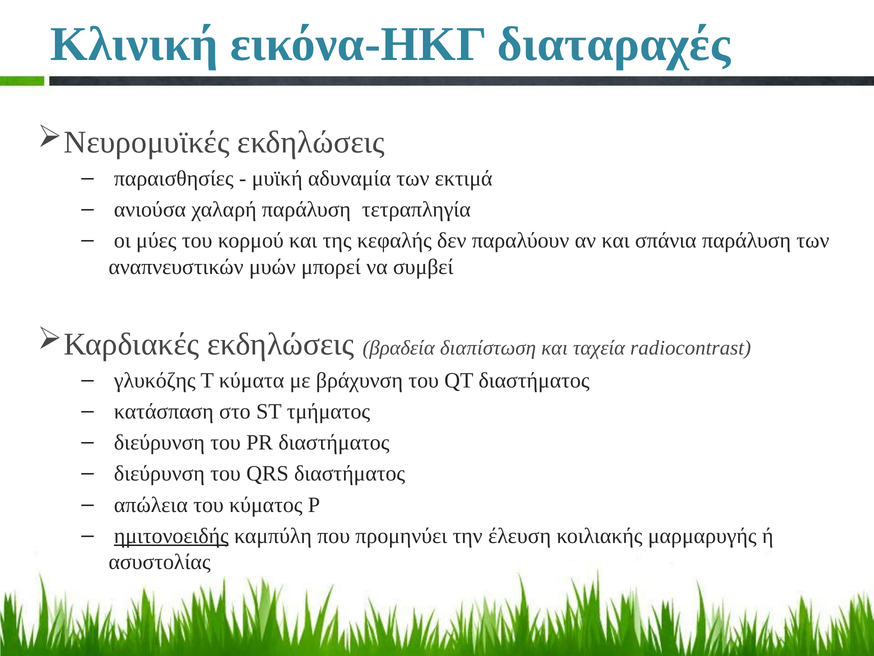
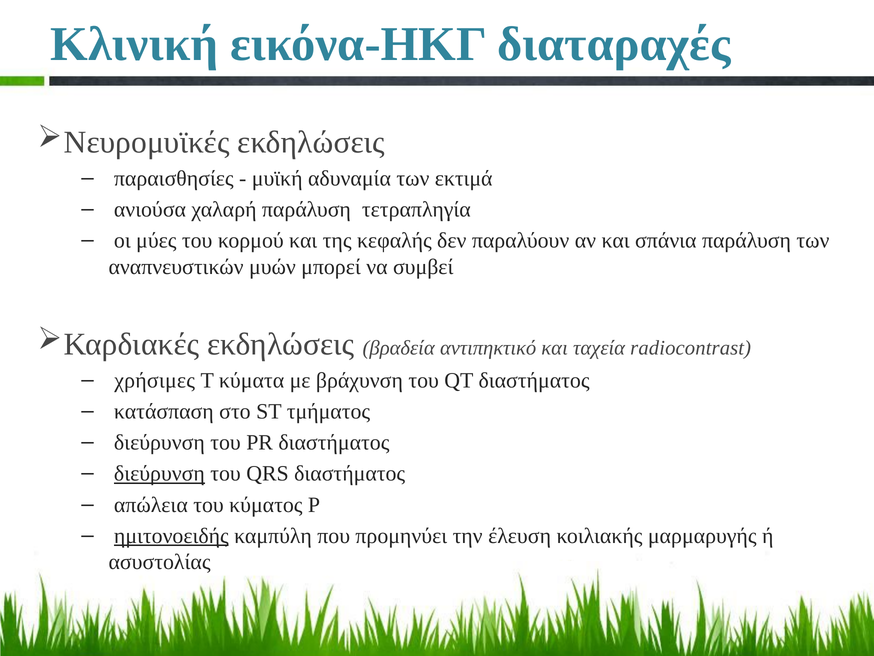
διαπίστωση: διαπίστωση -> αντιπηκτικό
γλυκόζης: γλυκόζης -> χρήσιμες
διεύρυνση at (159, 473) underline: none -> present
